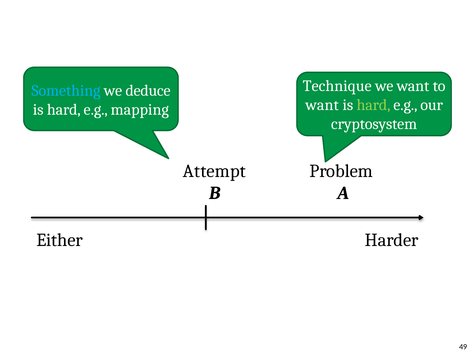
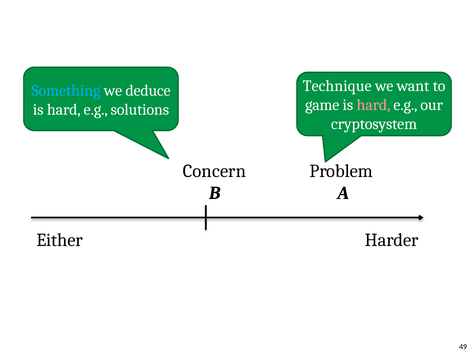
want at (322, 105): want -> game
hard at (374, 105) colour: light green -> pink
mapping: mapping -> solutions
Attempt: Attempt -> Concern
